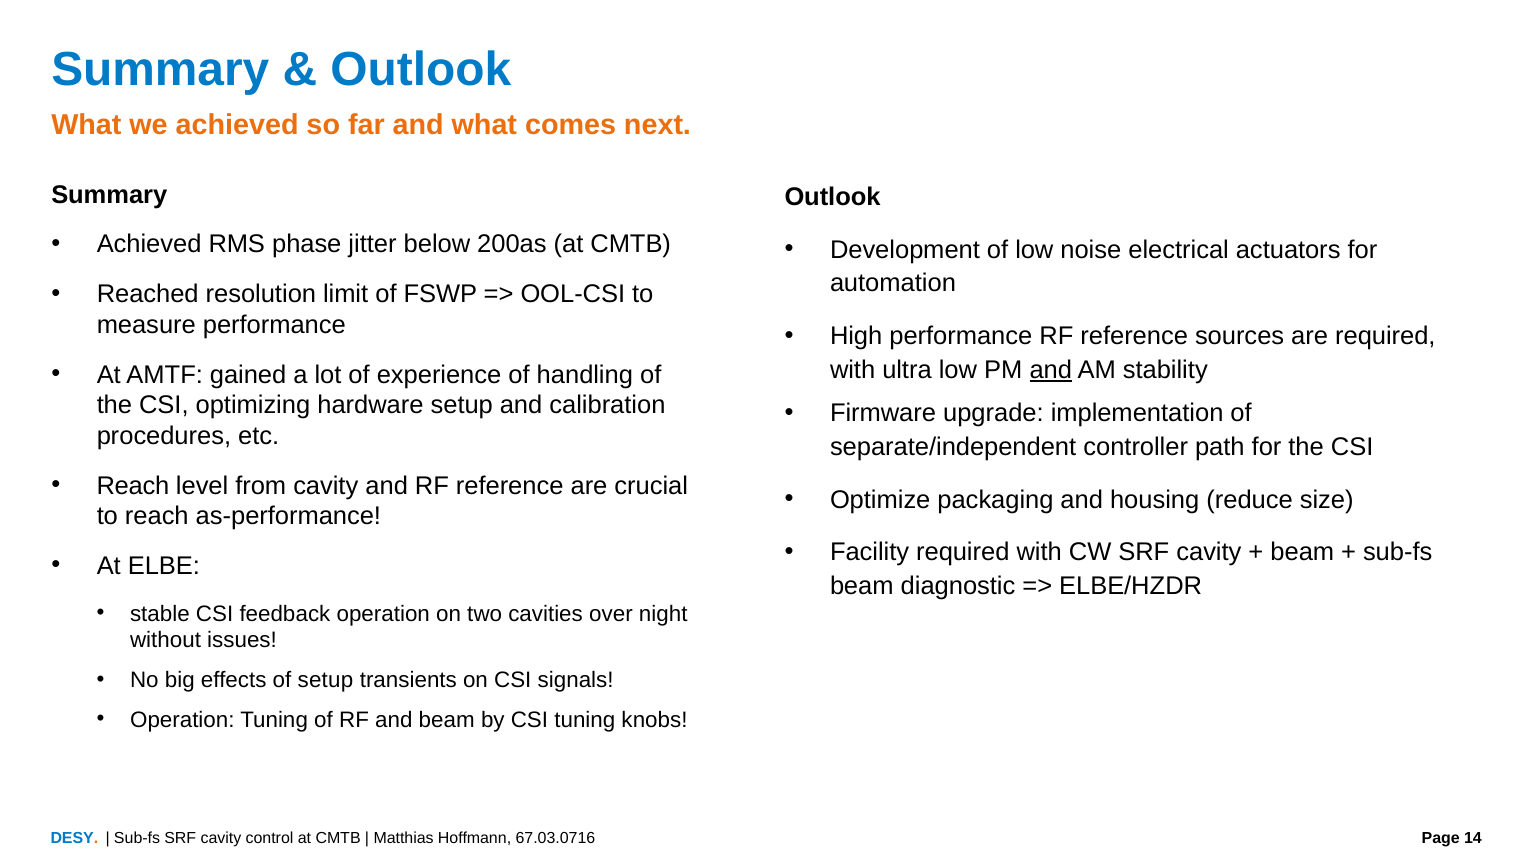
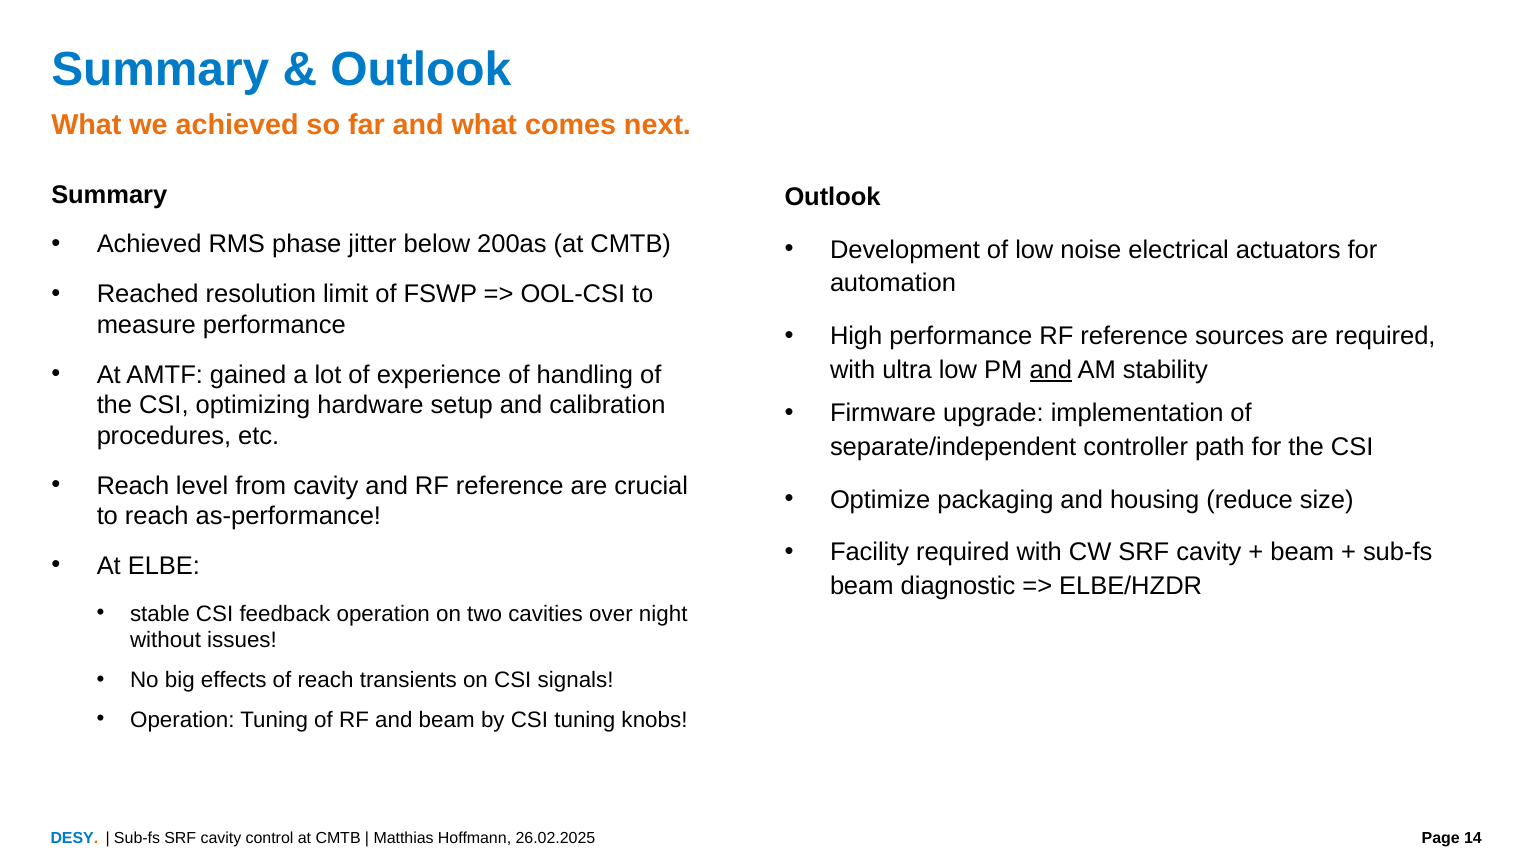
of setup: setup -> reach
67.03.0716: 67.03.0716 -> 26.02.2025
